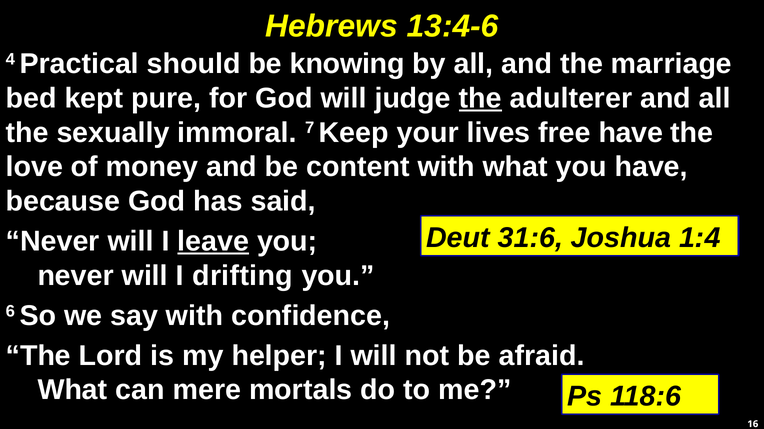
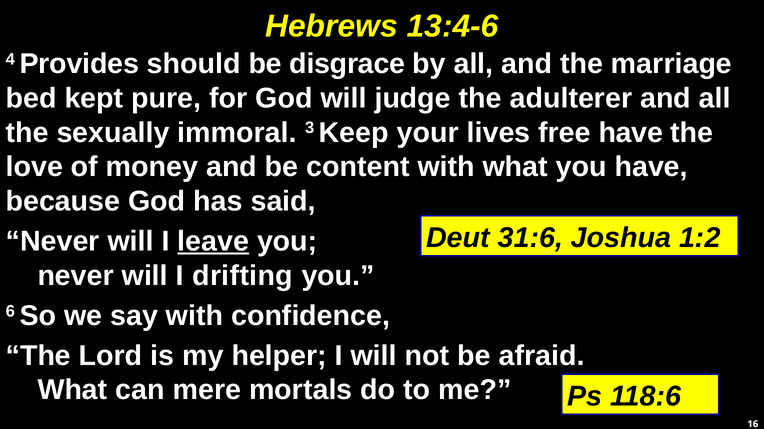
Practical: Practical -> Provides
knowing: knowing -> disgrace
the at (480, 98) underline: present -> none
7: 7 -> 3
1:4: 1:4 -> 1:2
